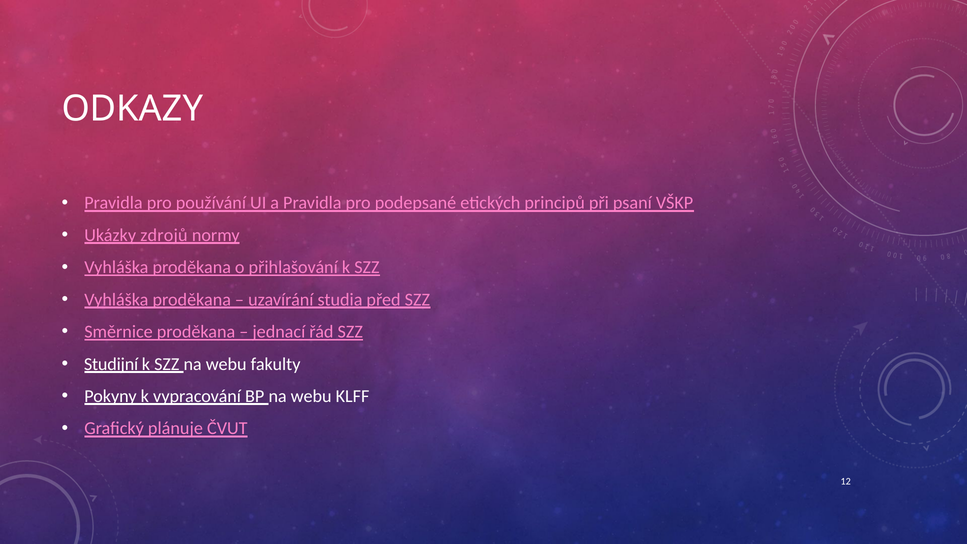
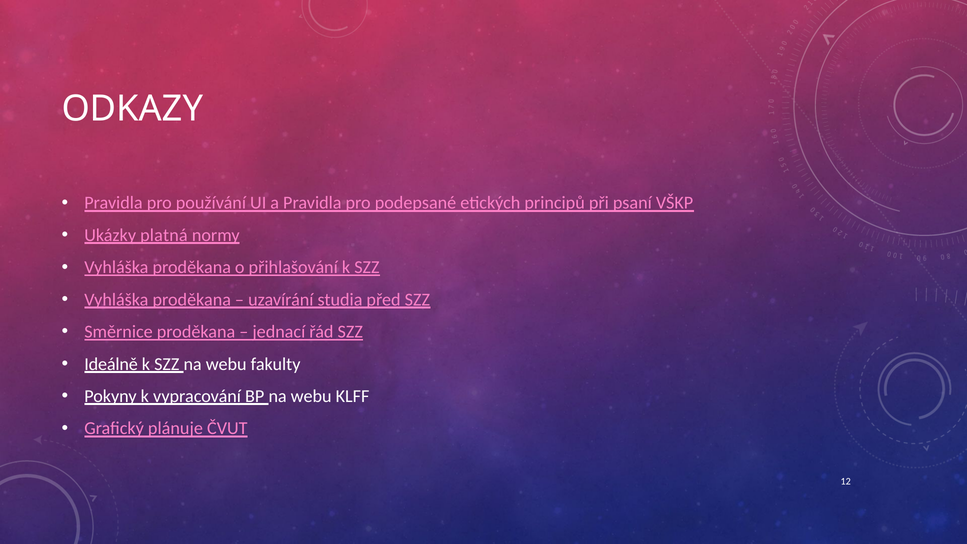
zdrojů: zdrojů -> platná
Studijní: Studijní -> Ideálně
